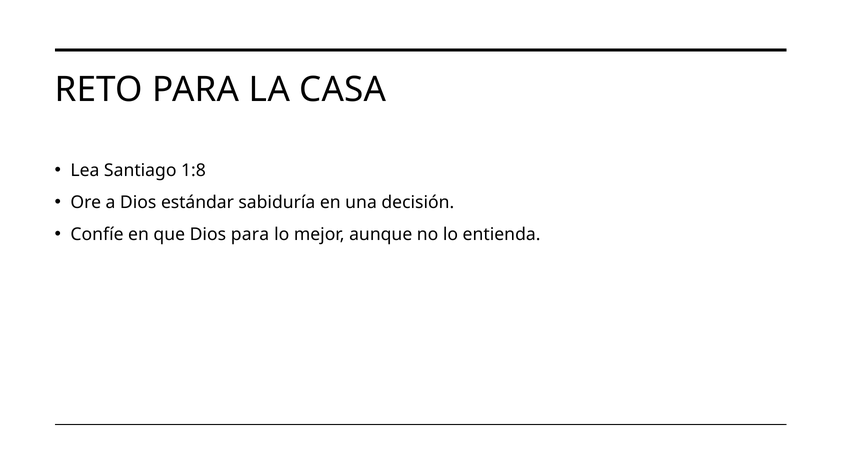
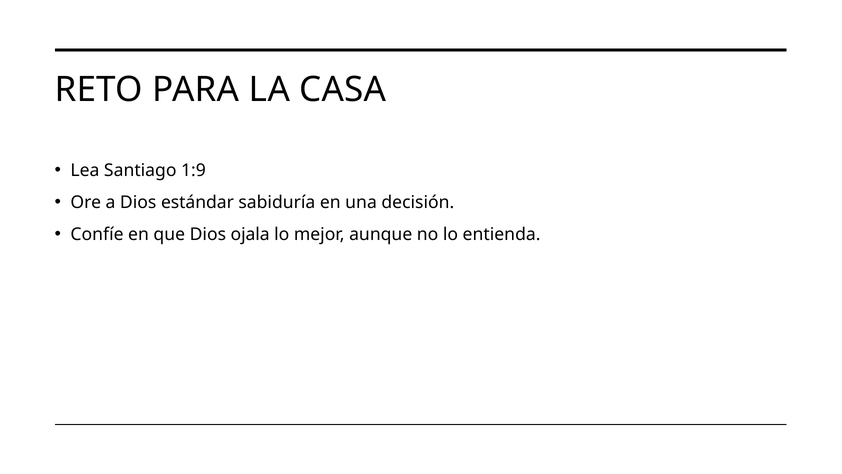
1:8: 1:8 -> 1:9
Dios para: para -> ojala
